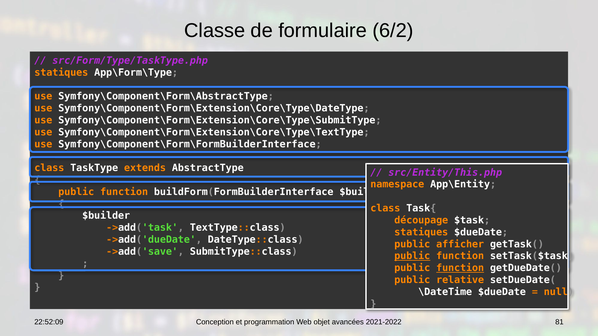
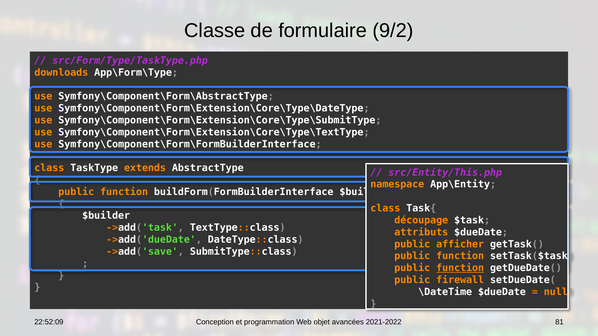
6/2: 6/2 -> 9/2
statiques at (61, 72): statiques -> downloads
statiques at (421, 232): statiques -> attributs
public at (412, 256) underline: present -> none
relative: relative -> firewall
